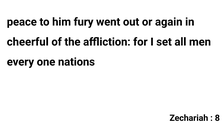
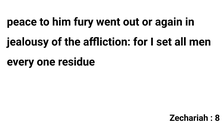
cheerful: cheerful -> jealousy
nations: nations -> residue
